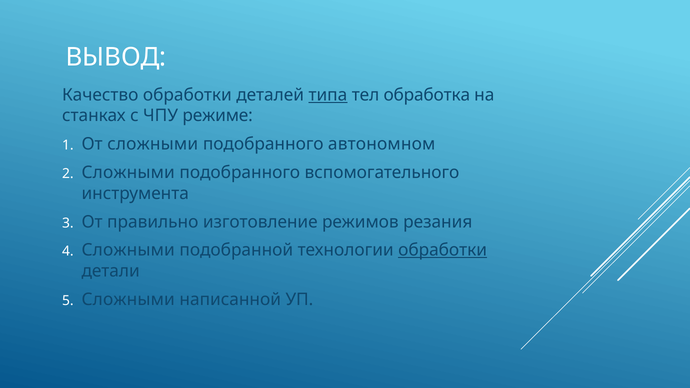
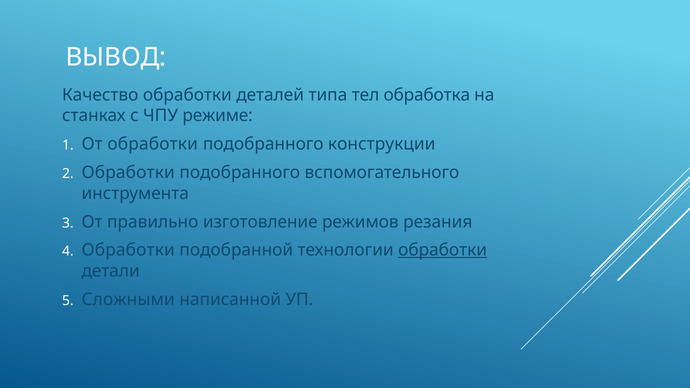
типа underline: present -> none
От сложными: сложными -> обработки
автономном: автономном -> конструкции
Сложными at (128, 173): Сложными -> Обработки
Сложными at (128, 250): Сложными -> Обработки
